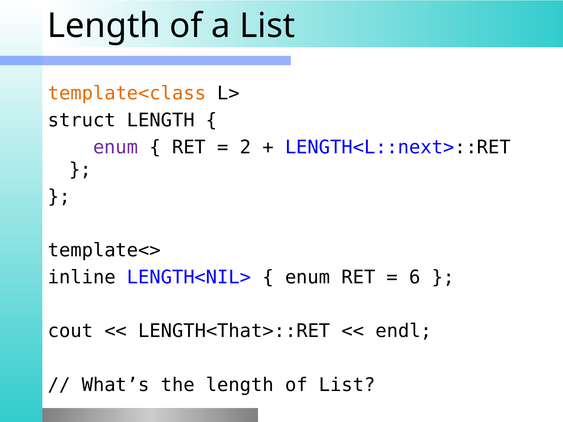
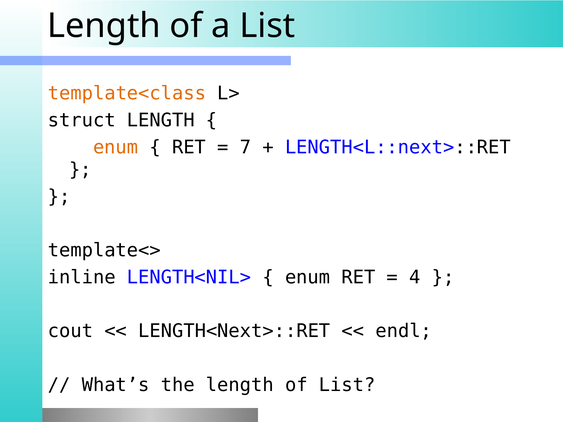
enum at (116, 147) colour: purple -> orange
2: 2 -> 7
6: 6 -> 4
LENGTH<That>::RET: LENGTH<That>::RET -> LENGTH<Next>::RET
